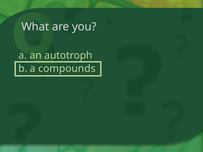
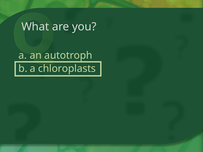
compounds: compounds -> chloroplasts
